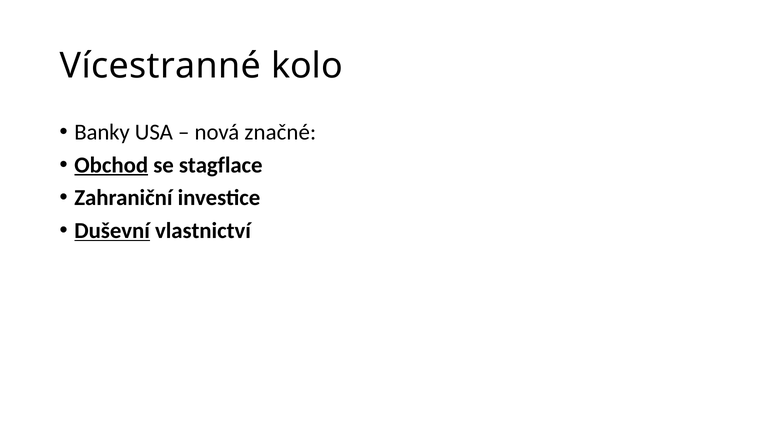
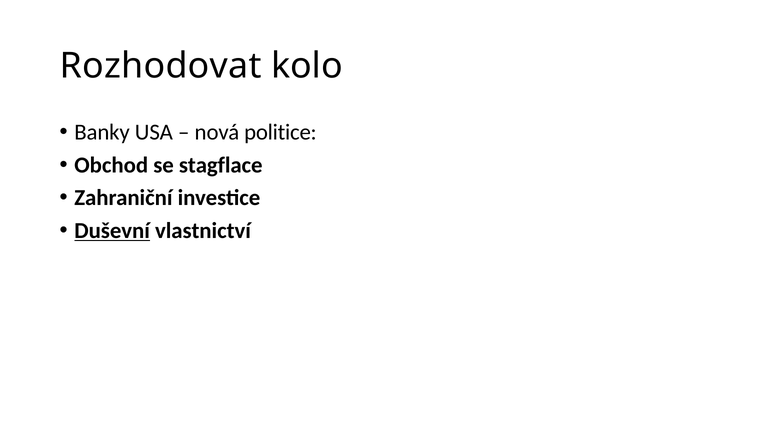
Vícestranné: Vícestranné -> Rozhodovat
značné: značné -> politice
Obchod underline: present -> none
